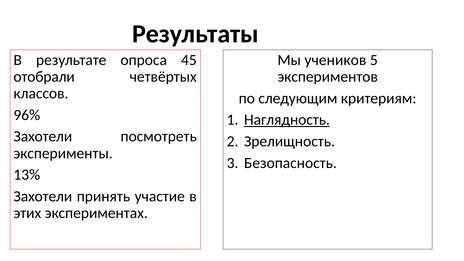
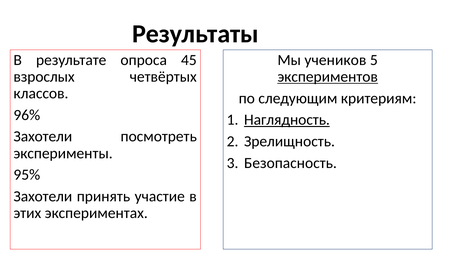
отобрали: отобрали -> взрослых
экспериментов underline: none -> present
13%: 13% -> 95%
